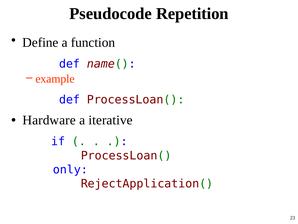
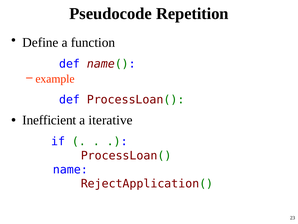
Hardware: Hardware -> Inefficient
only: only -> name
